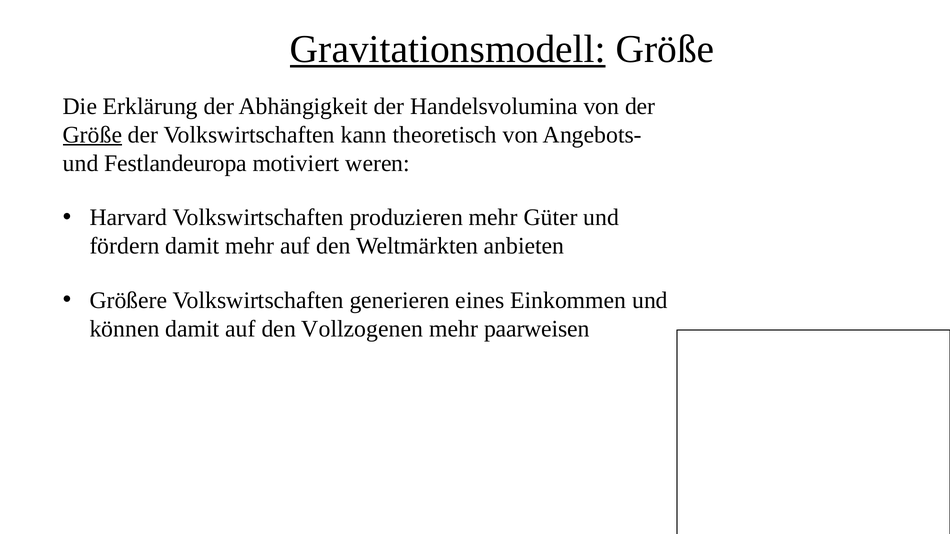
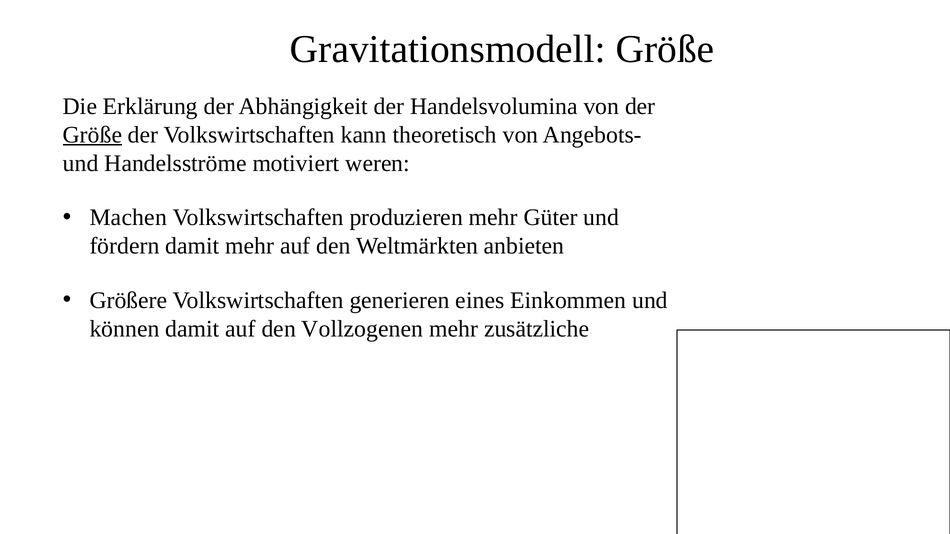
Gravitationsmodell underline: present -> none
Festlandeuropa: Festlandeuropa -> Handelsströme
Harvard: Harvard -> Machen
paarweisen: paarweisen -> zusätzliche
